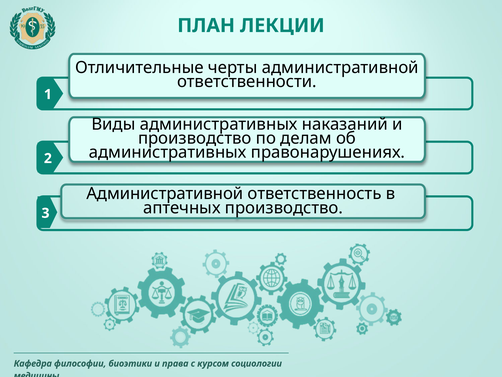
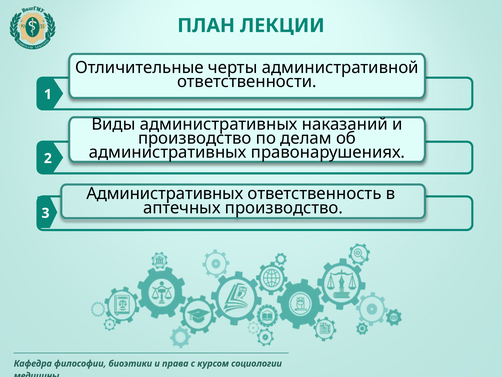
Административной at (165, 194): Административной -> Административных
